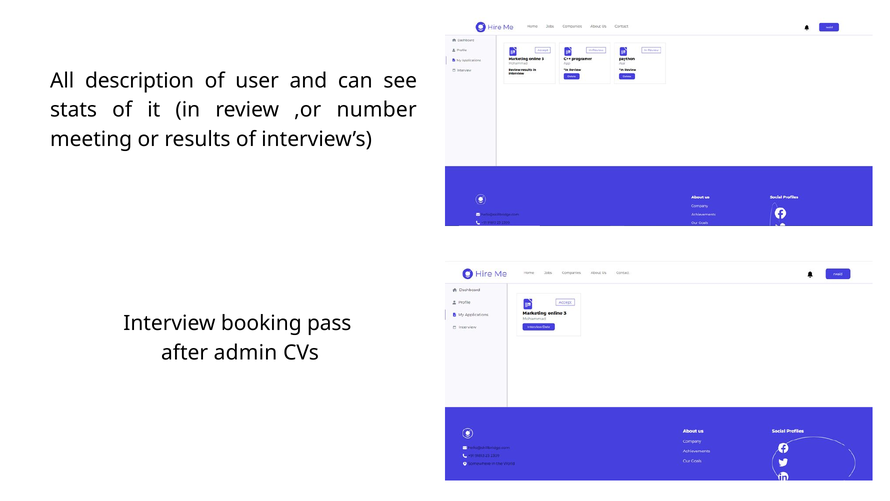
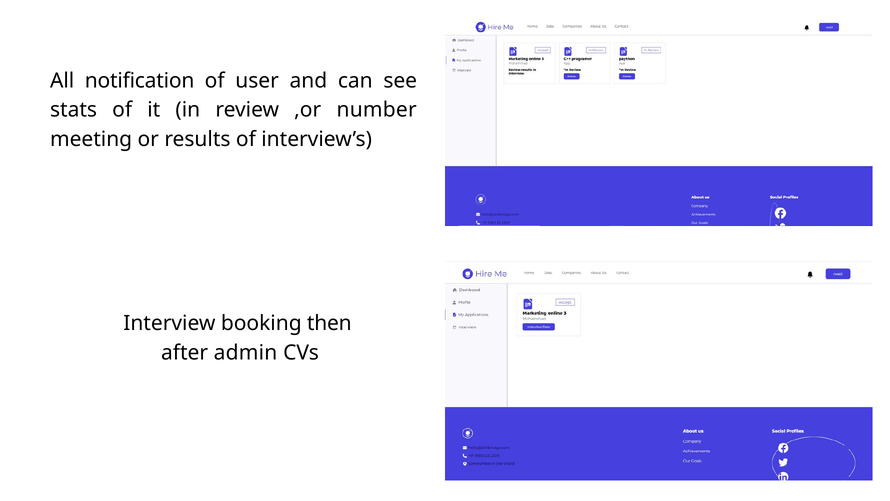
description: description -> notification
pass: pass -> then
